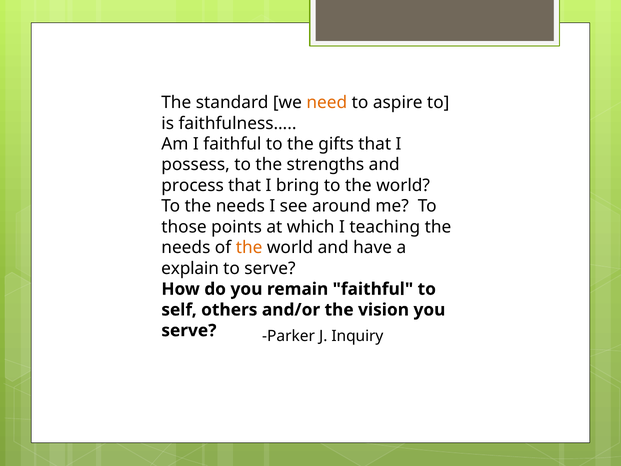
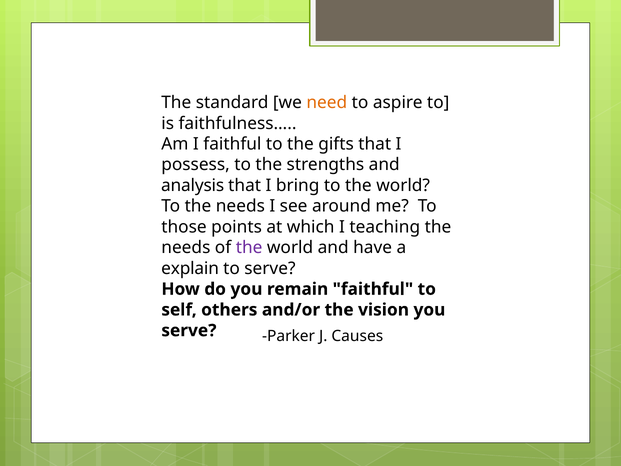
process: process -> analysis
the at (249, 248) colour: orange -> purple
Inquiry: Inquiry -> Causes
